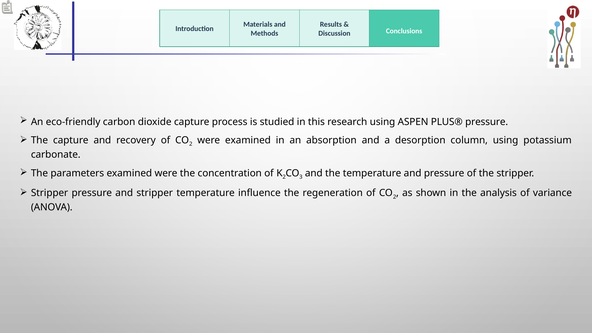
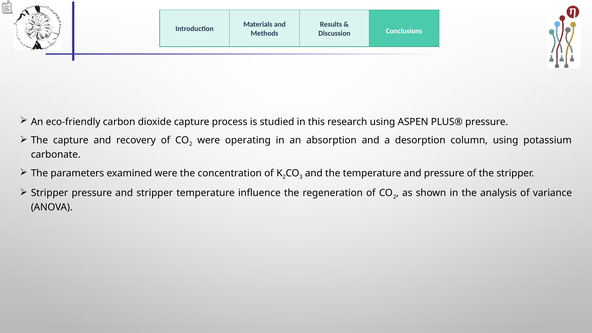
were examined: examined -> operating
